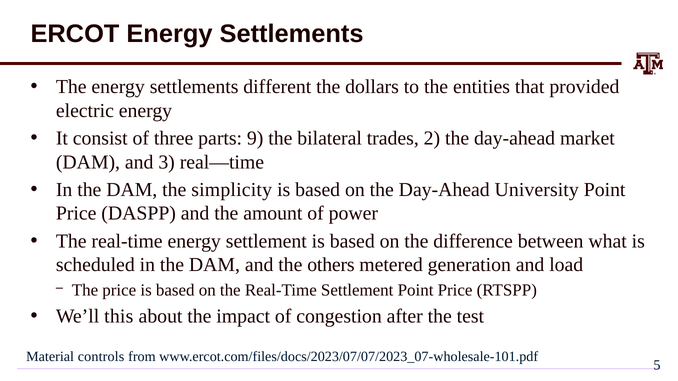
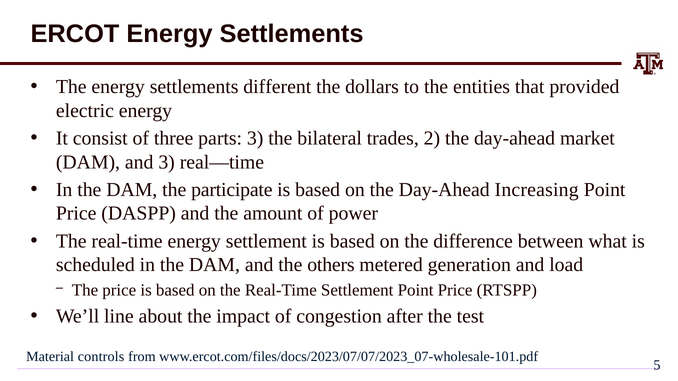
parts 9: 9 -> 3
simplicity: simplicity -> participate
University: University -> Increasing
this: this -> line
